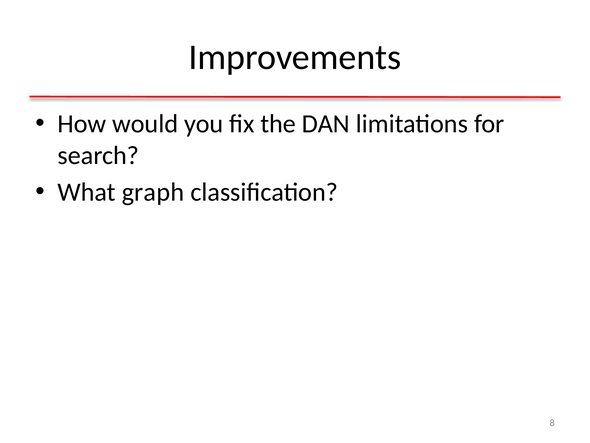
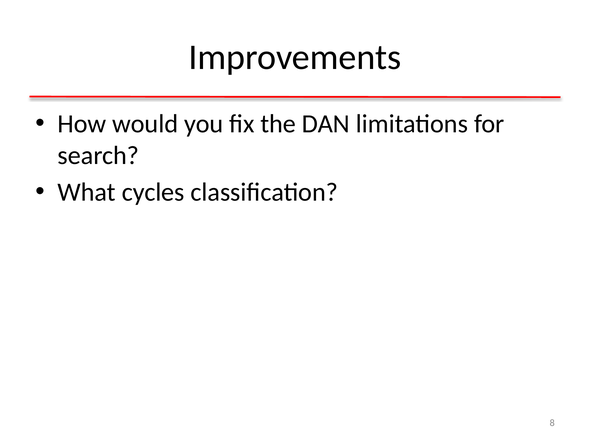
graph: graph -> cycles
